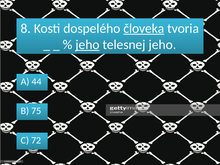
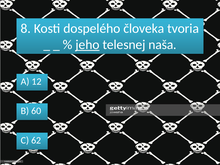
človeka underline: present -> none
telesnej jeho: jeho -> naša
44: 44 -> 12
75: 75 -> 60
72: 72 -> 62
